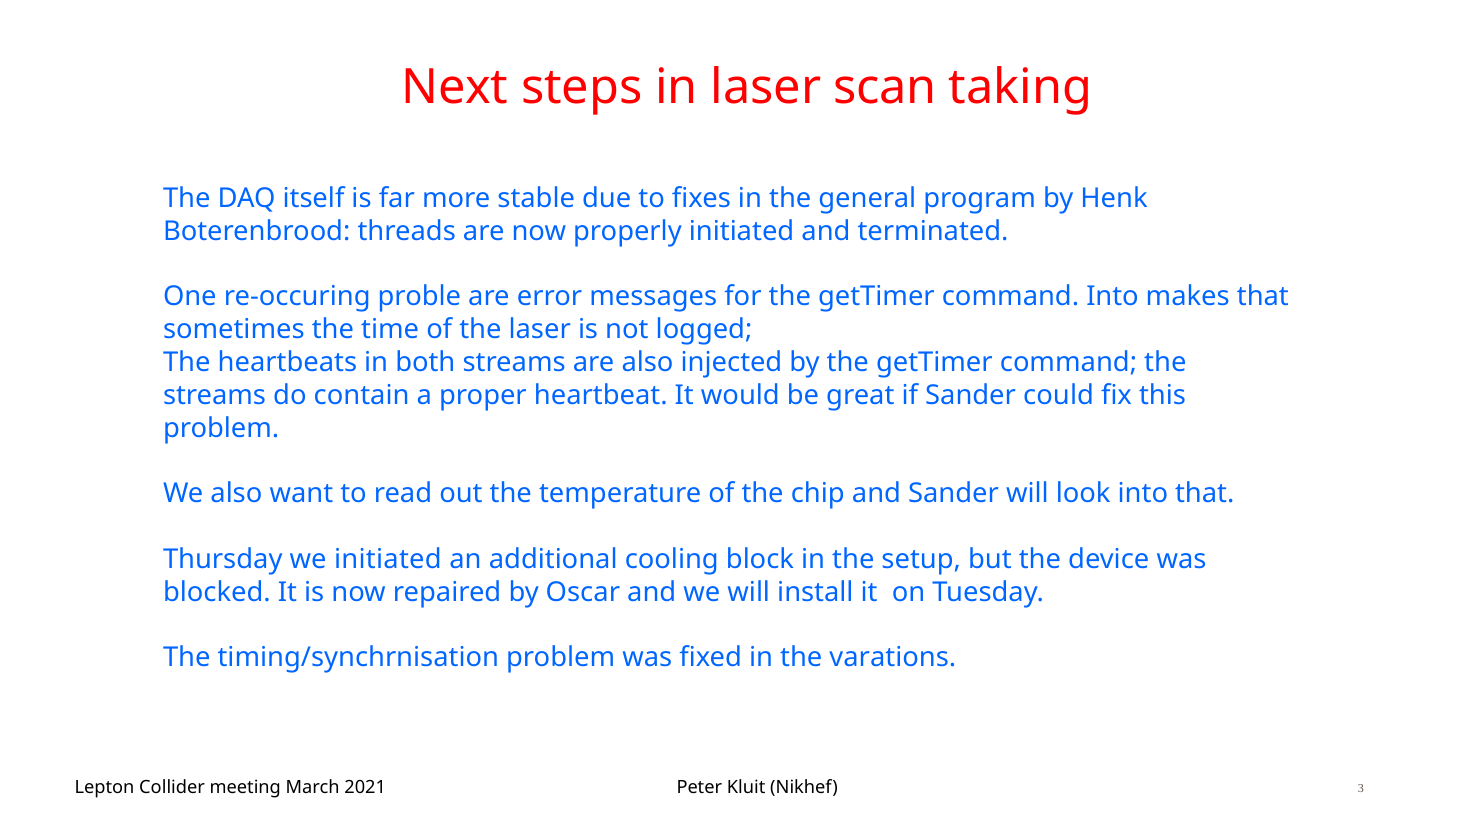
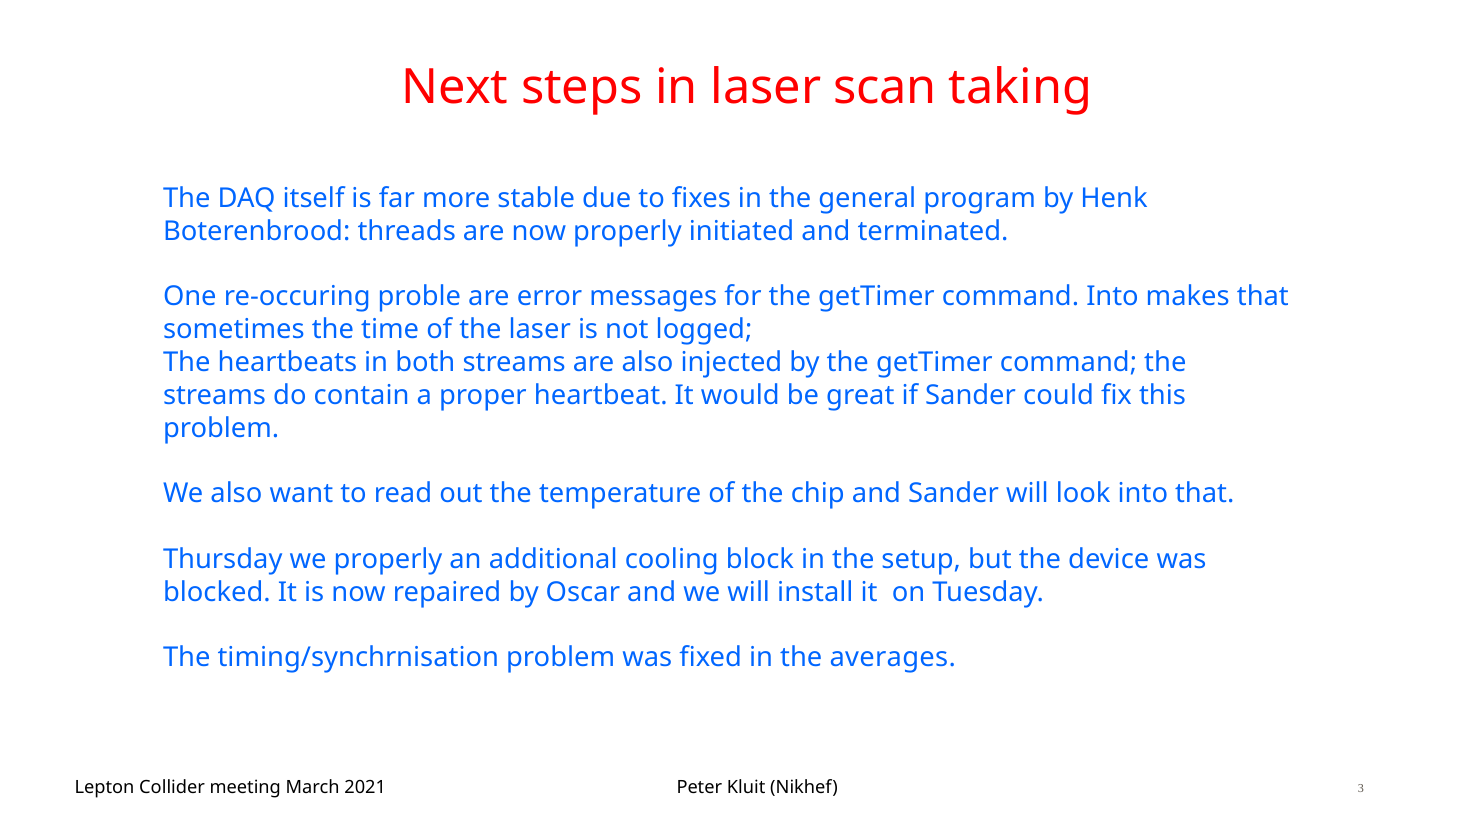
we initiated: initiated -> properly
varations: varations -> averages
